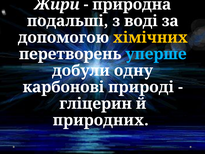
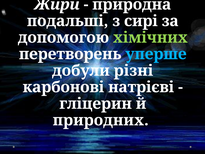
воді: воді -> сирі
хімічних colour: yellow -> light green
одну: одну -> різні
природі: природі -> натрієві
